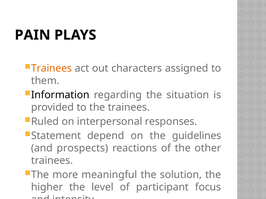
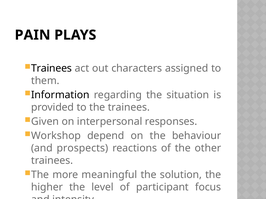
Trainees at (51, 68) colour: orange -> black
Ruled: Ruled -> Given
Statement: Statement -> Workshop
guidelines: guidelines -> behaviour
